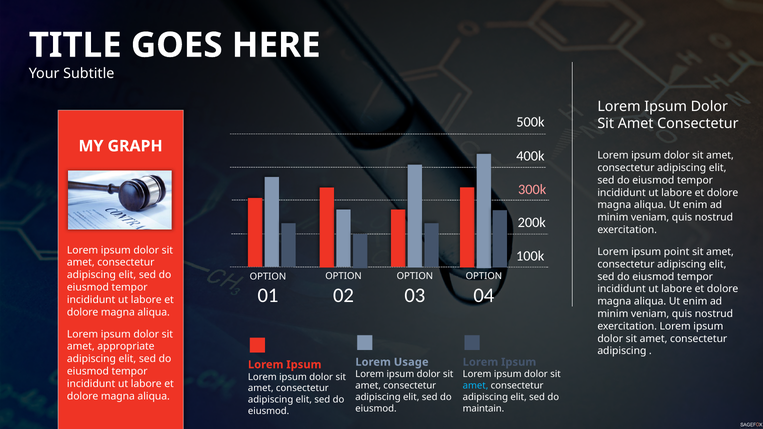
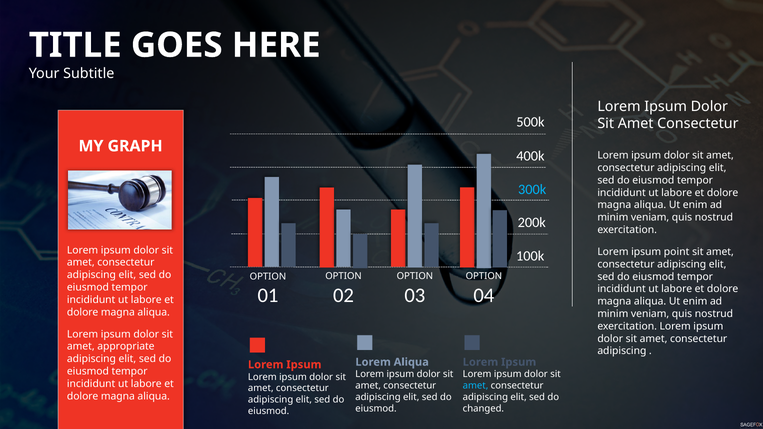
300k colour: pink -> light blue
Lorem Usage: Usage -> Aliqua
maintain: maintain -> changed
